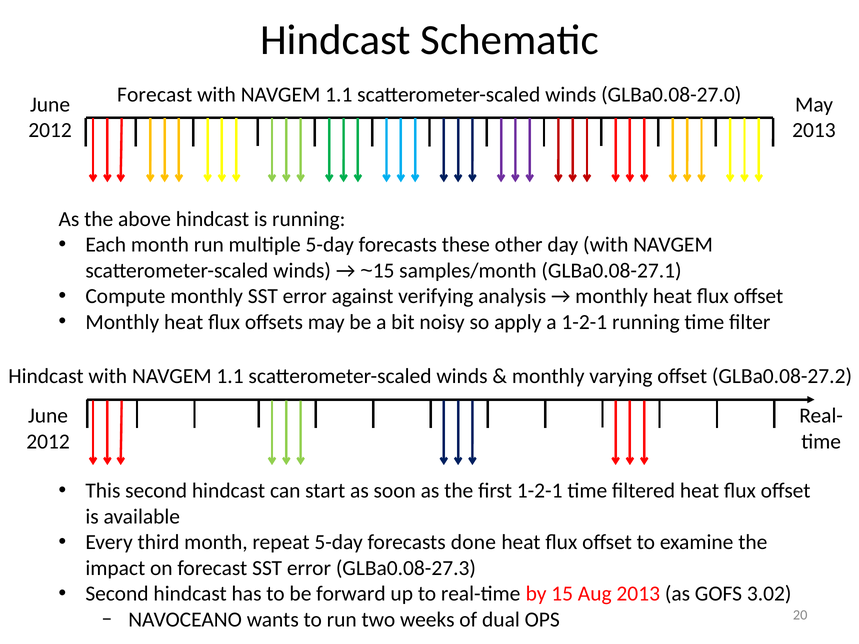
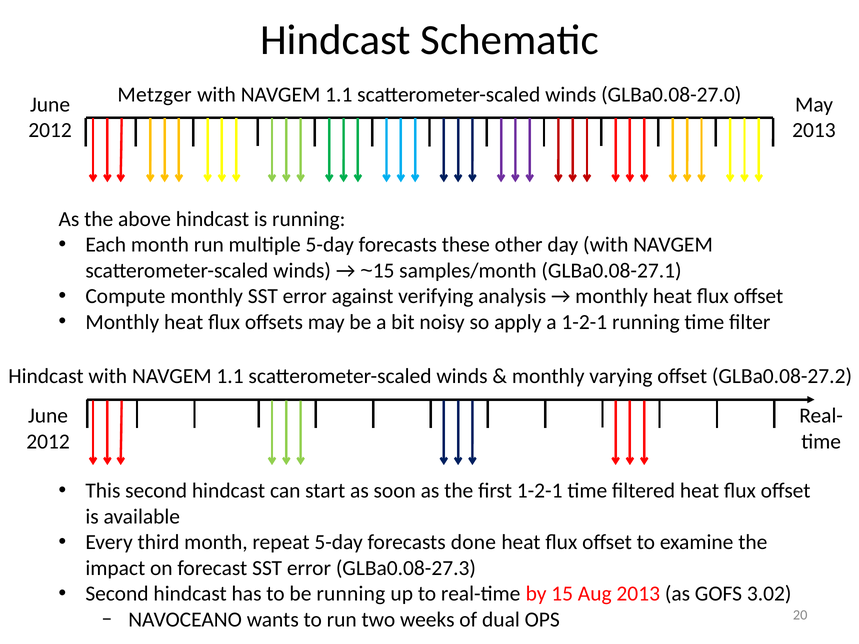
Forecast at (155, 95): Forecast -> Metzger
be forward: forward -> running
